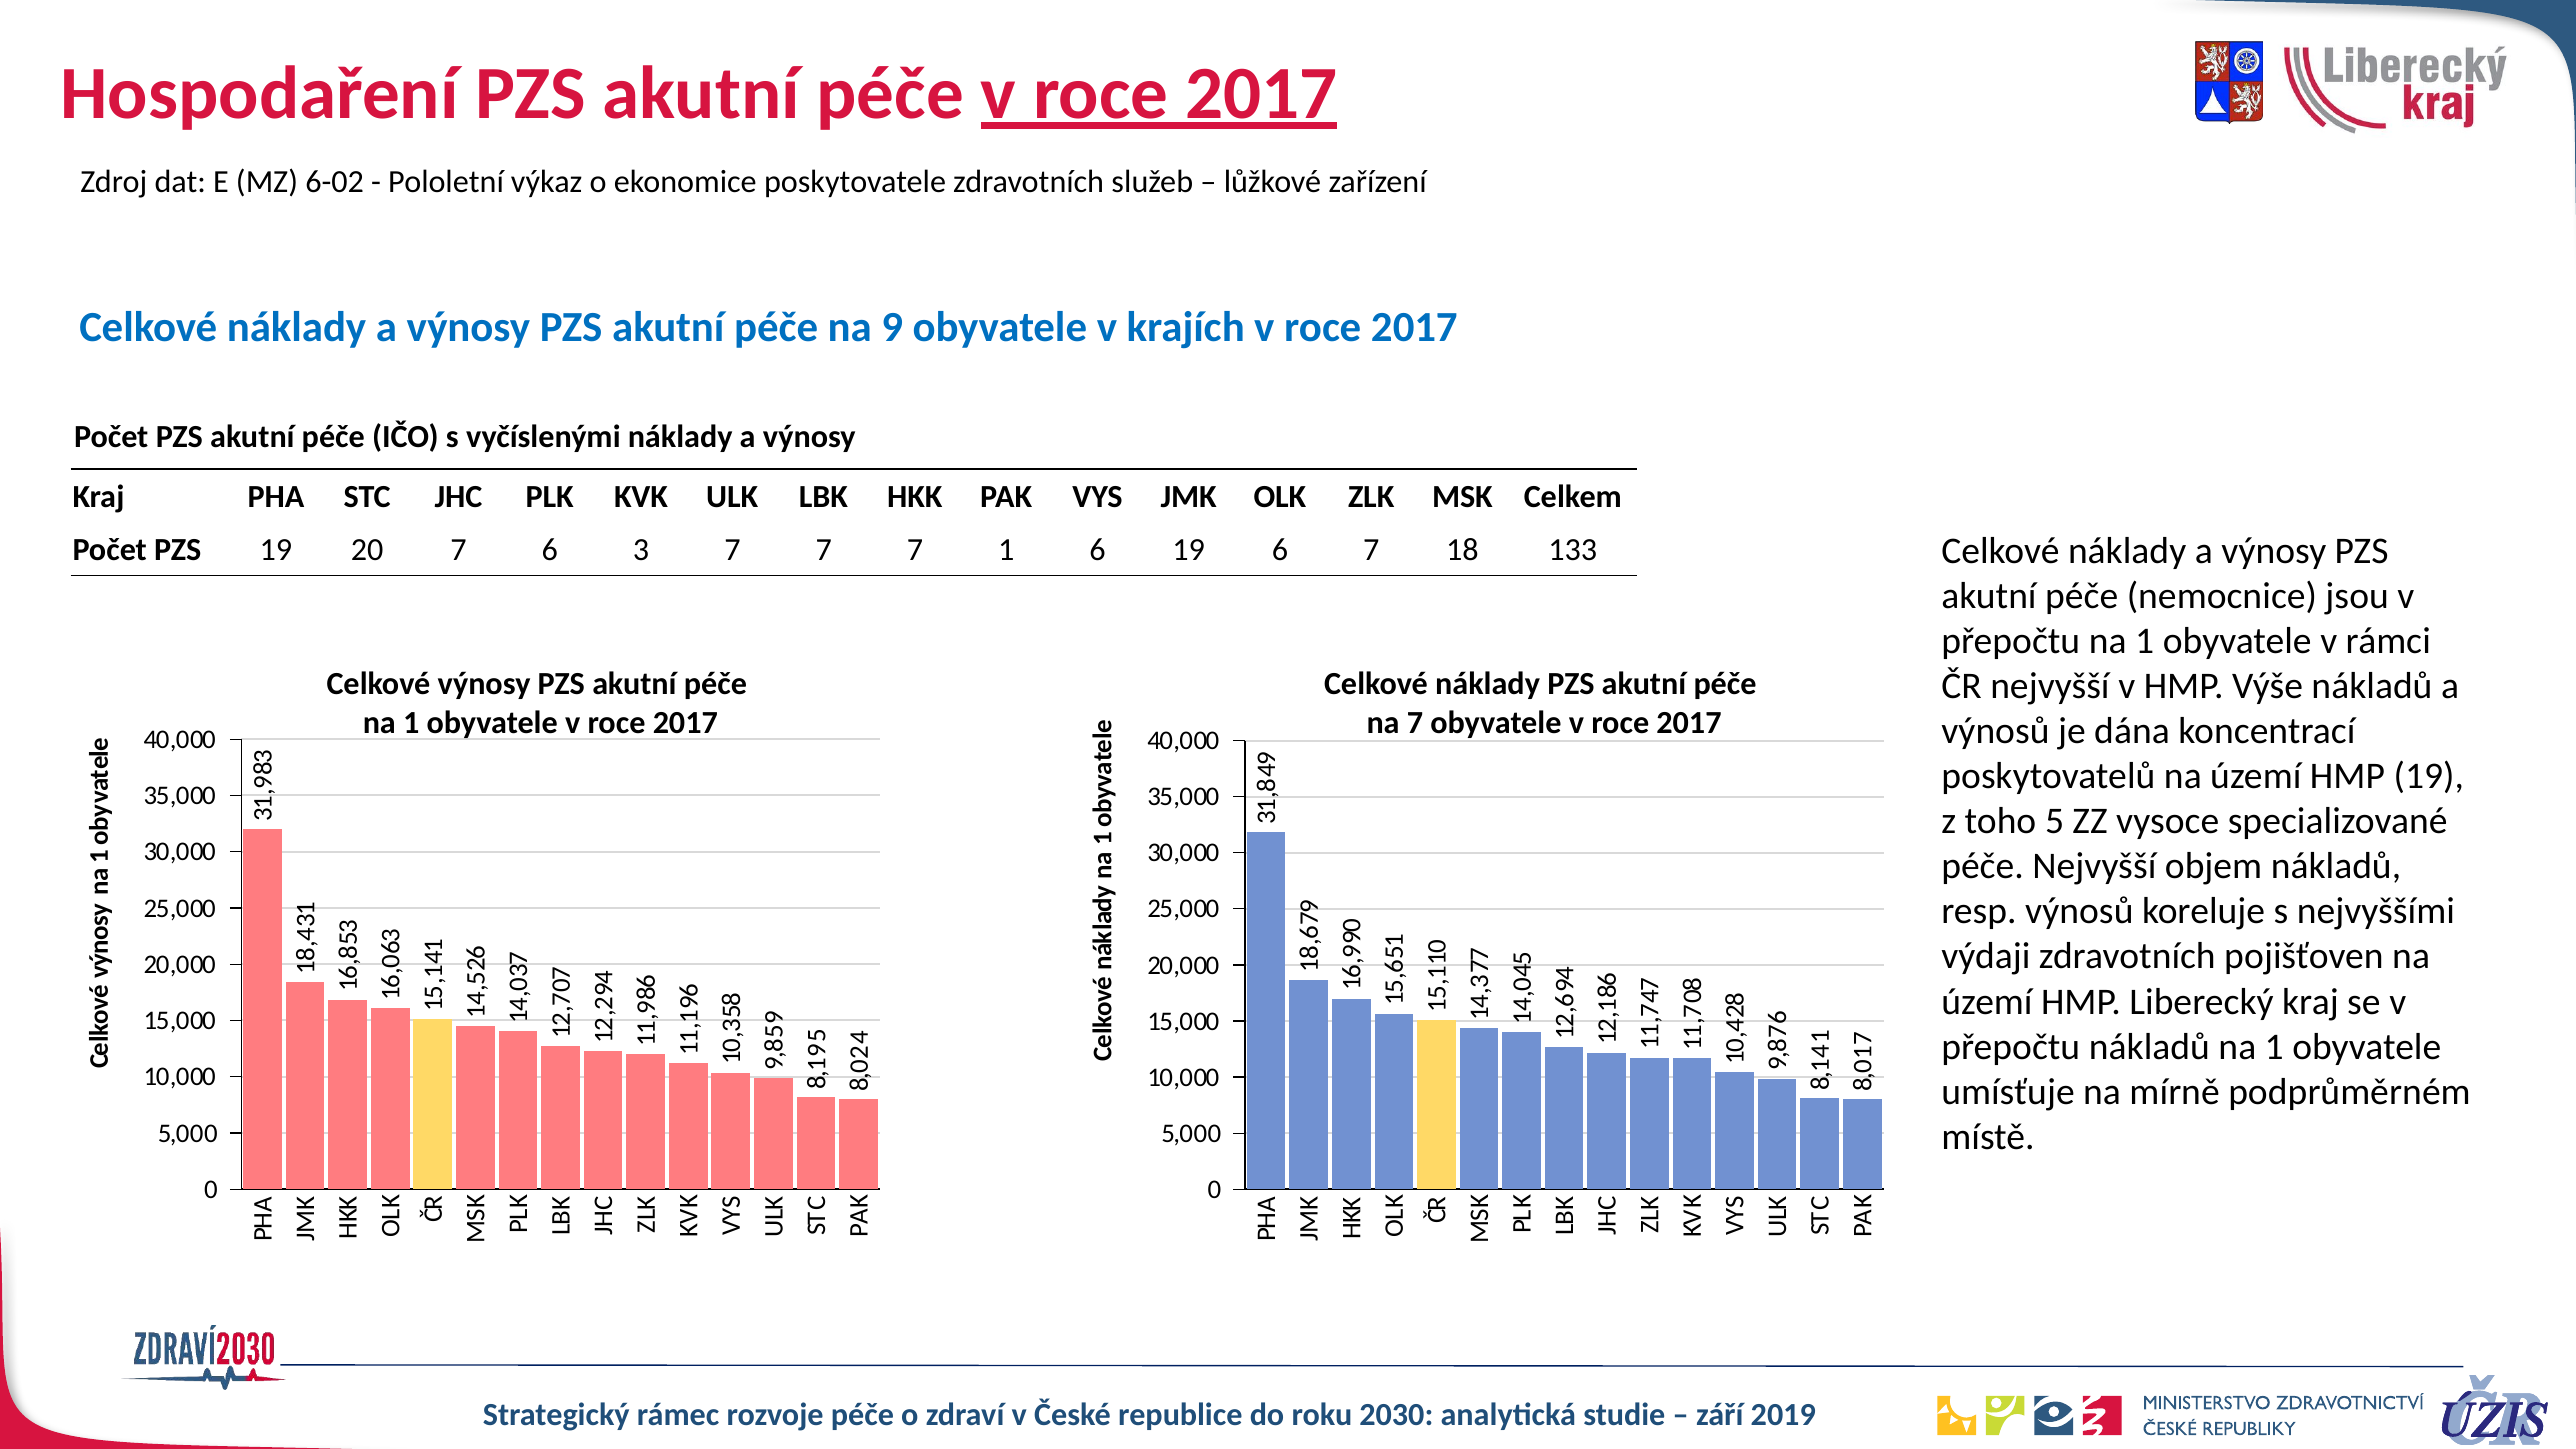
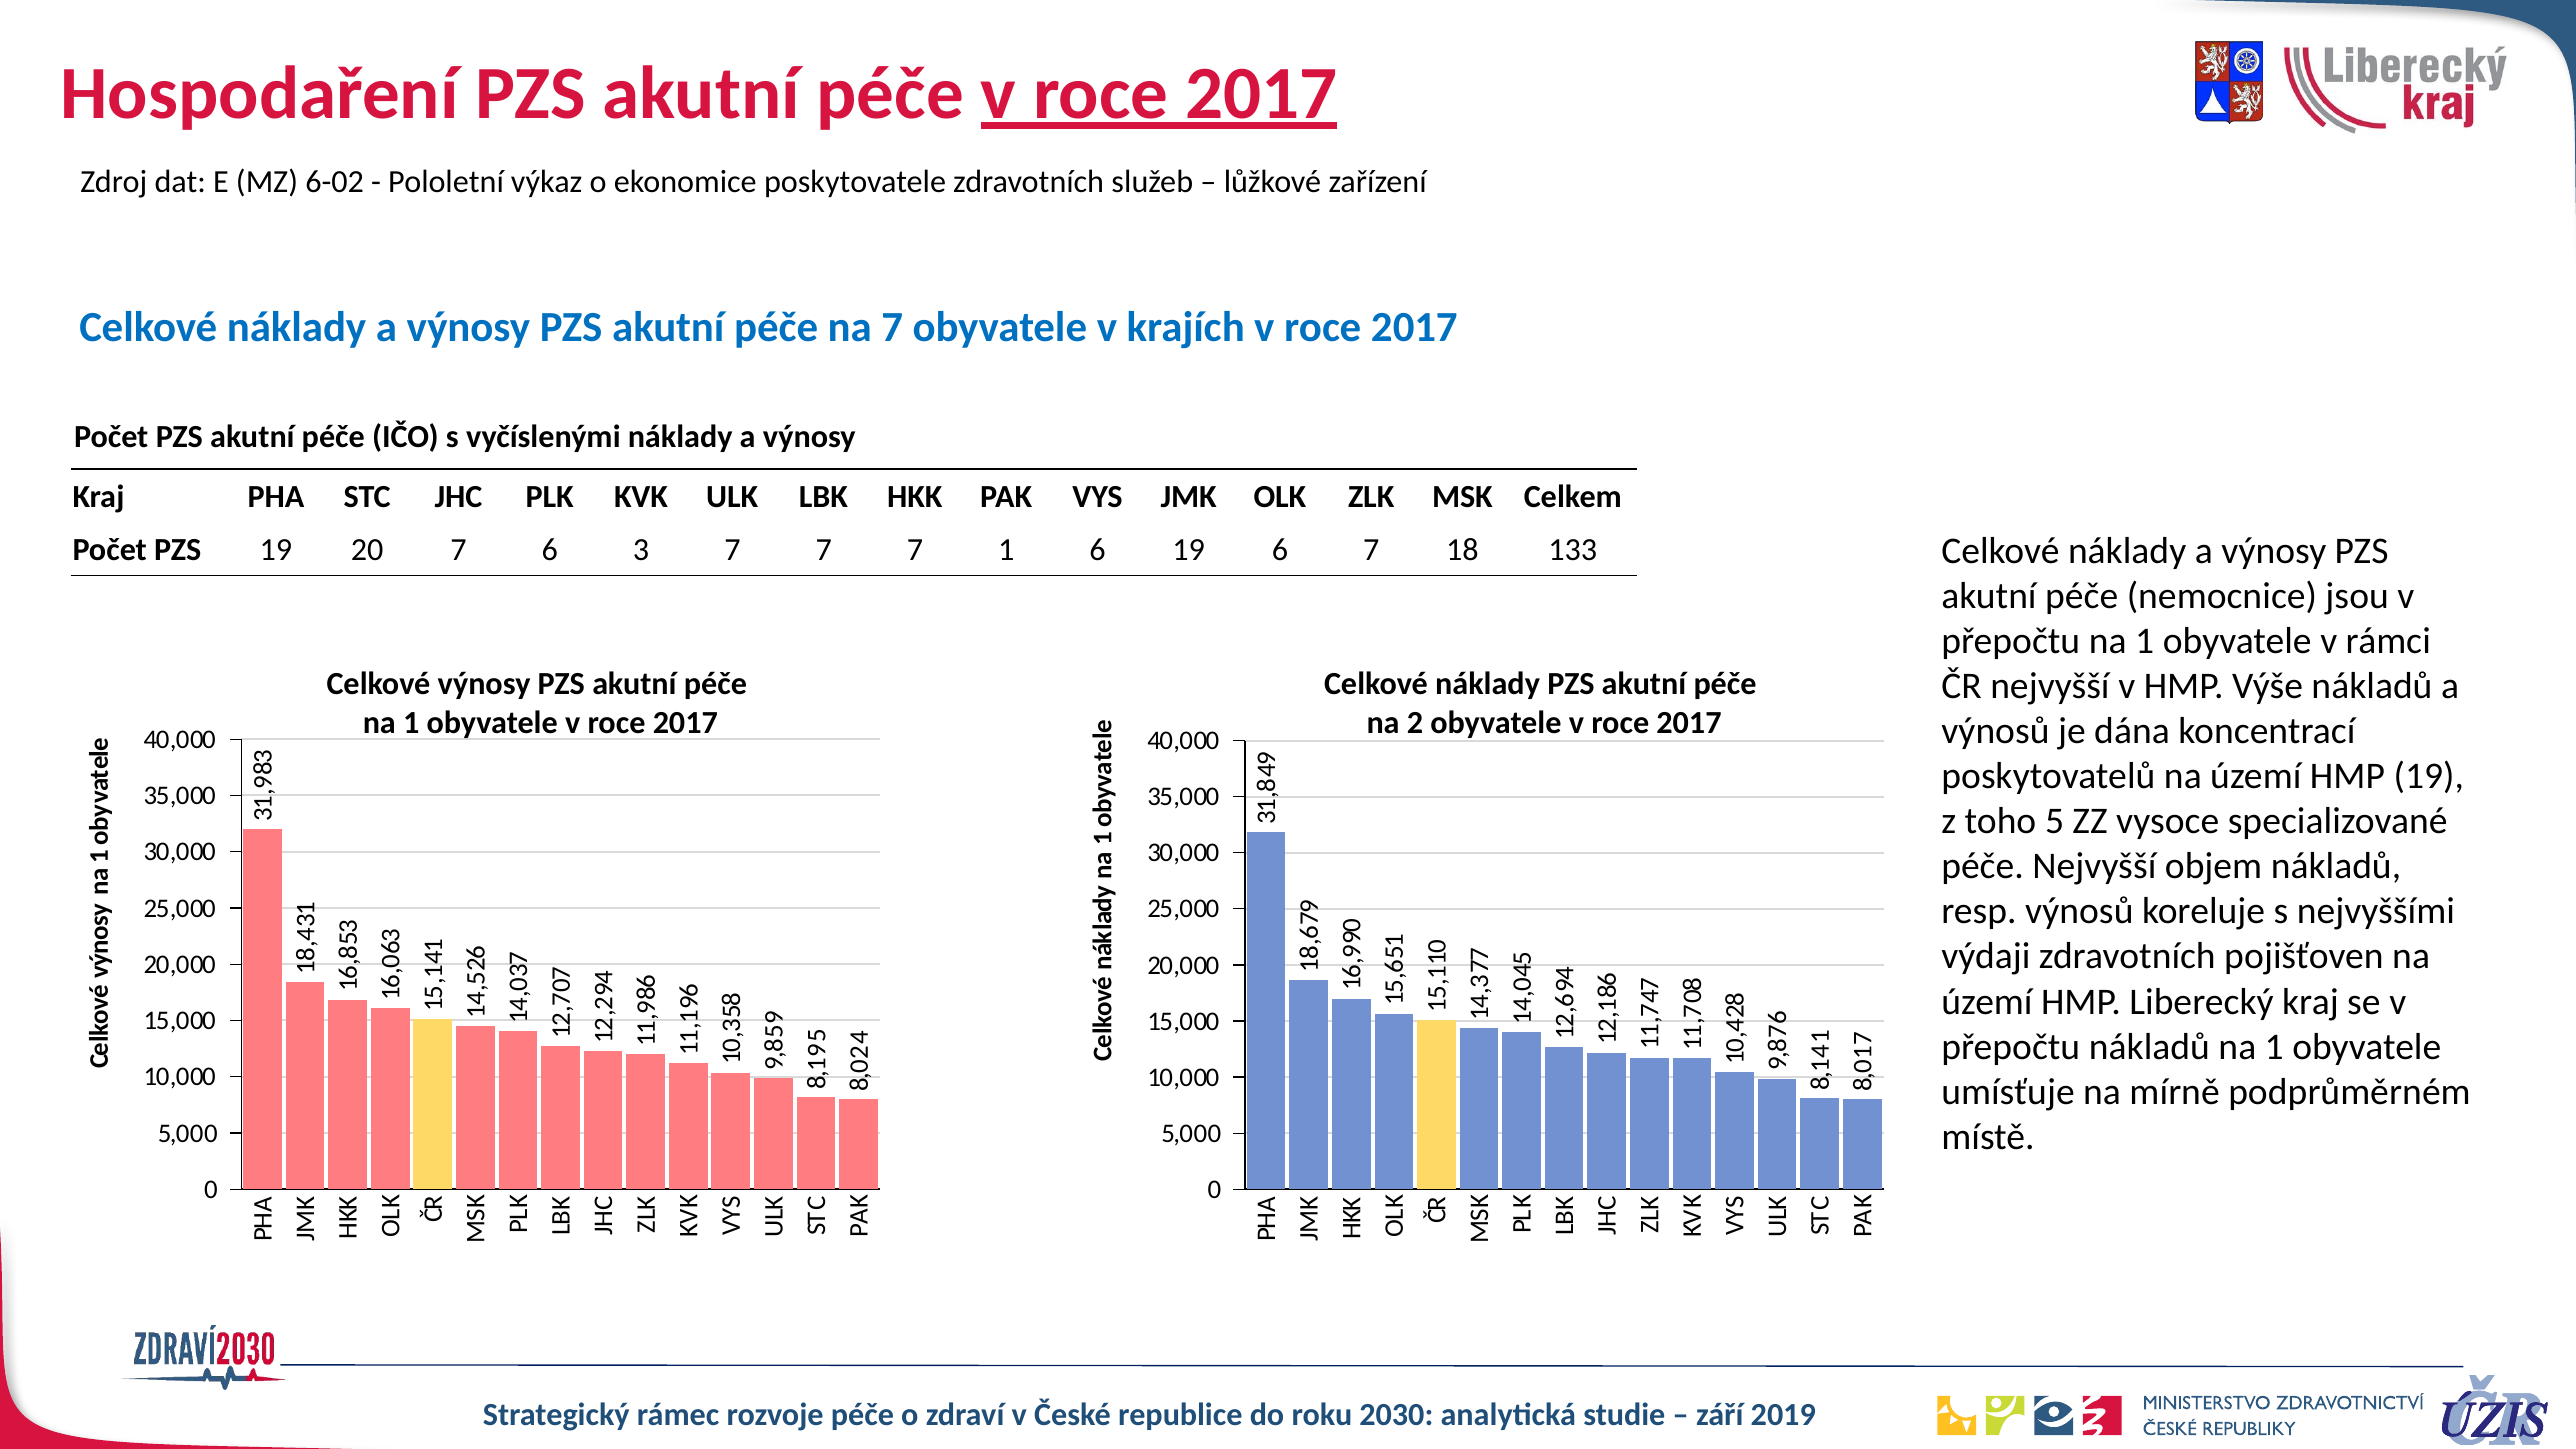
na 9: 9 -> 7
na 7: 7 -> 2
